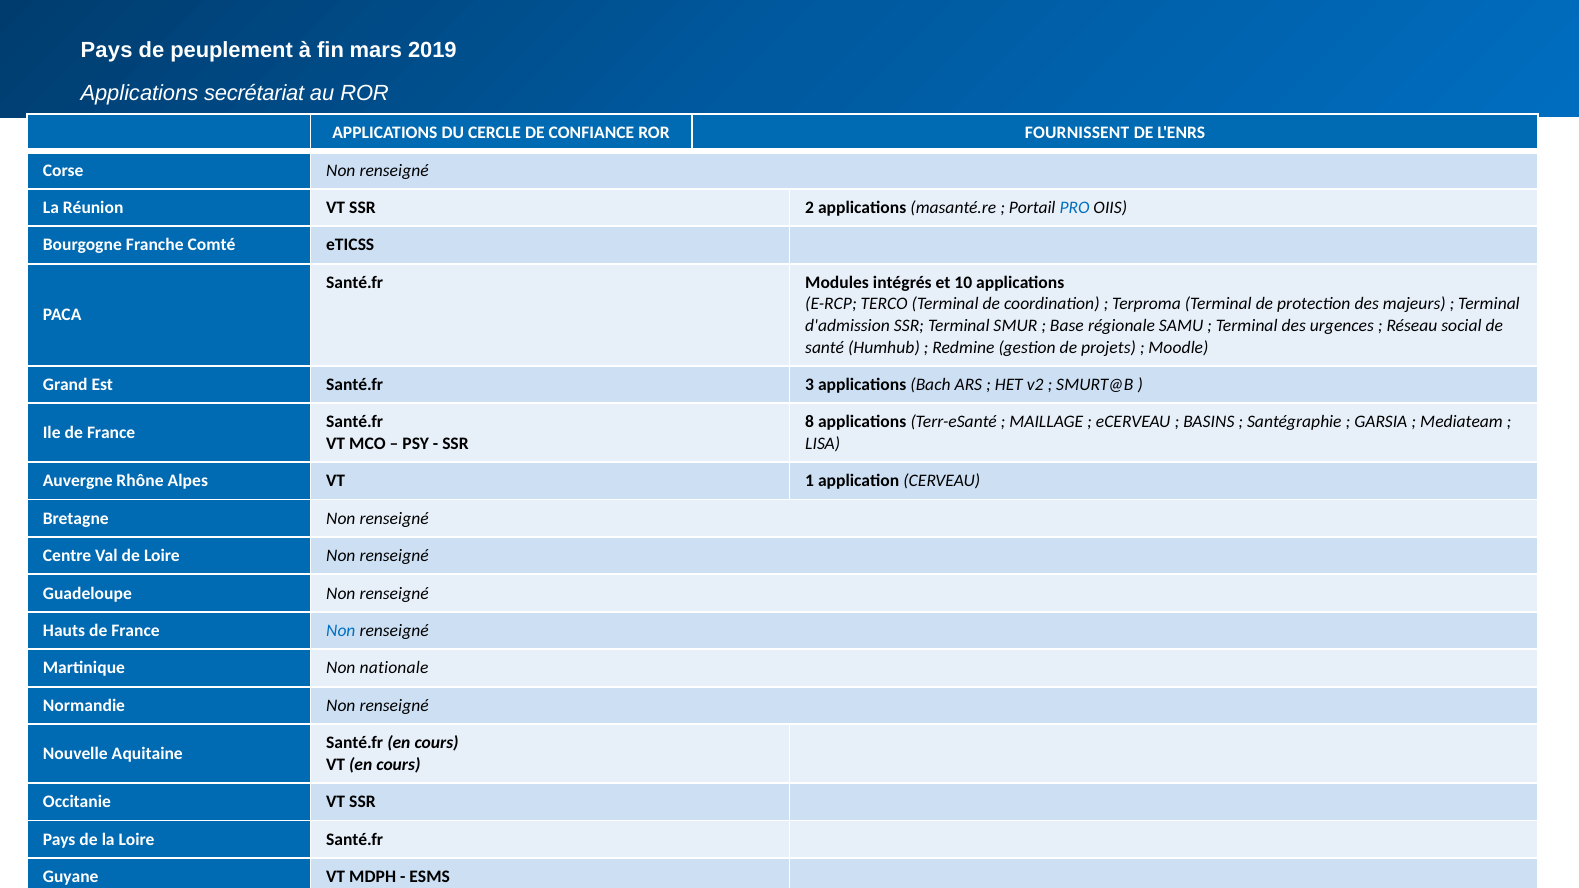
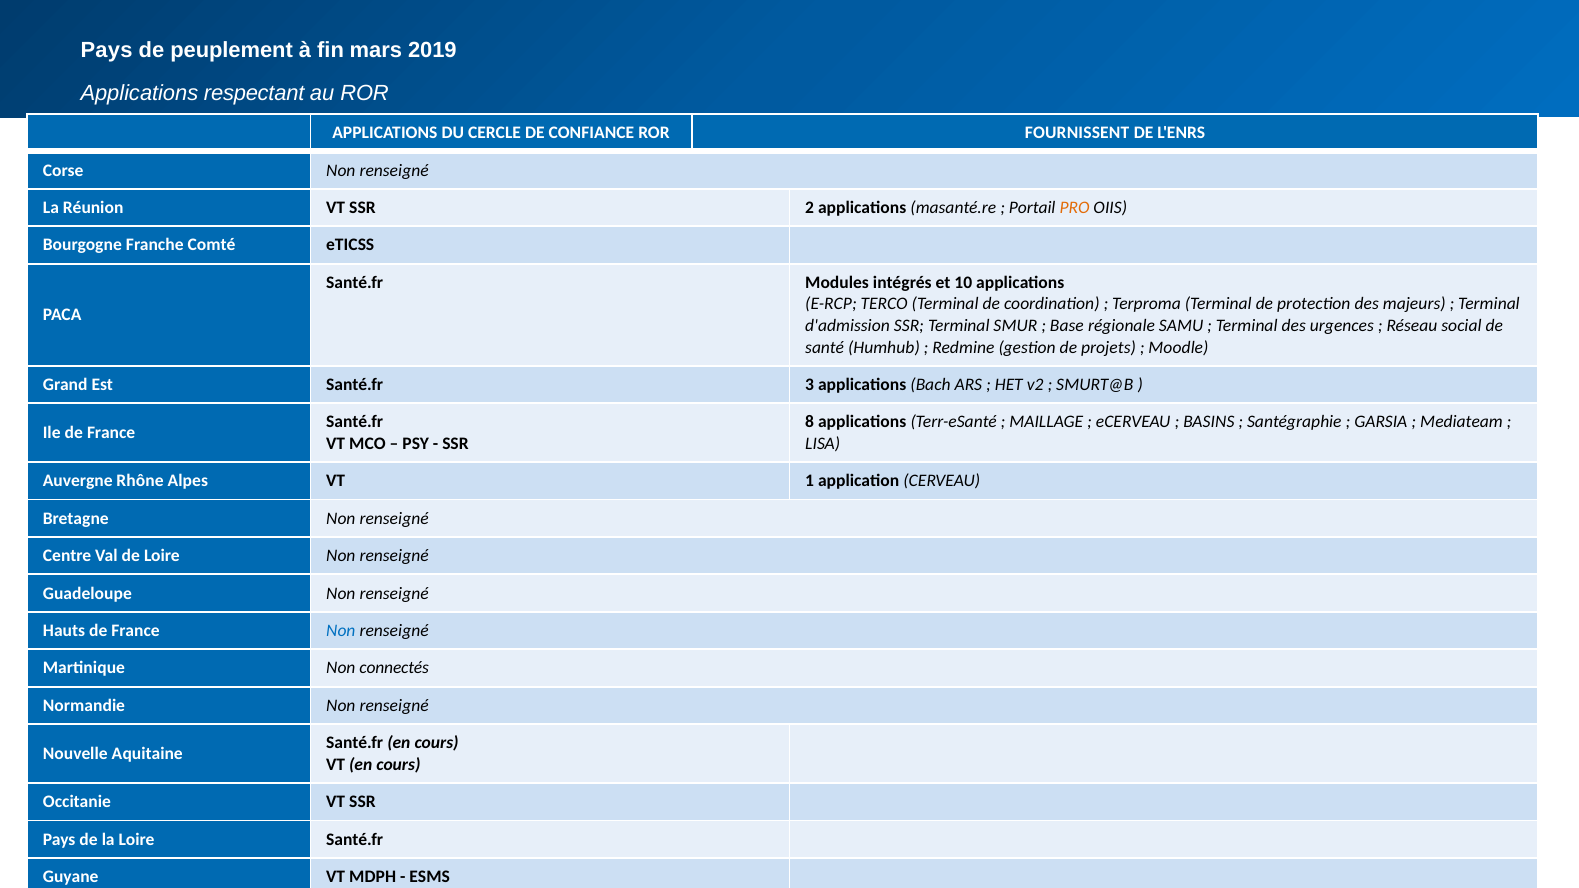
secrétariat: secrétariat -> respectant
PRO colour: blue -> orange
nationale: nationale -> connectés
